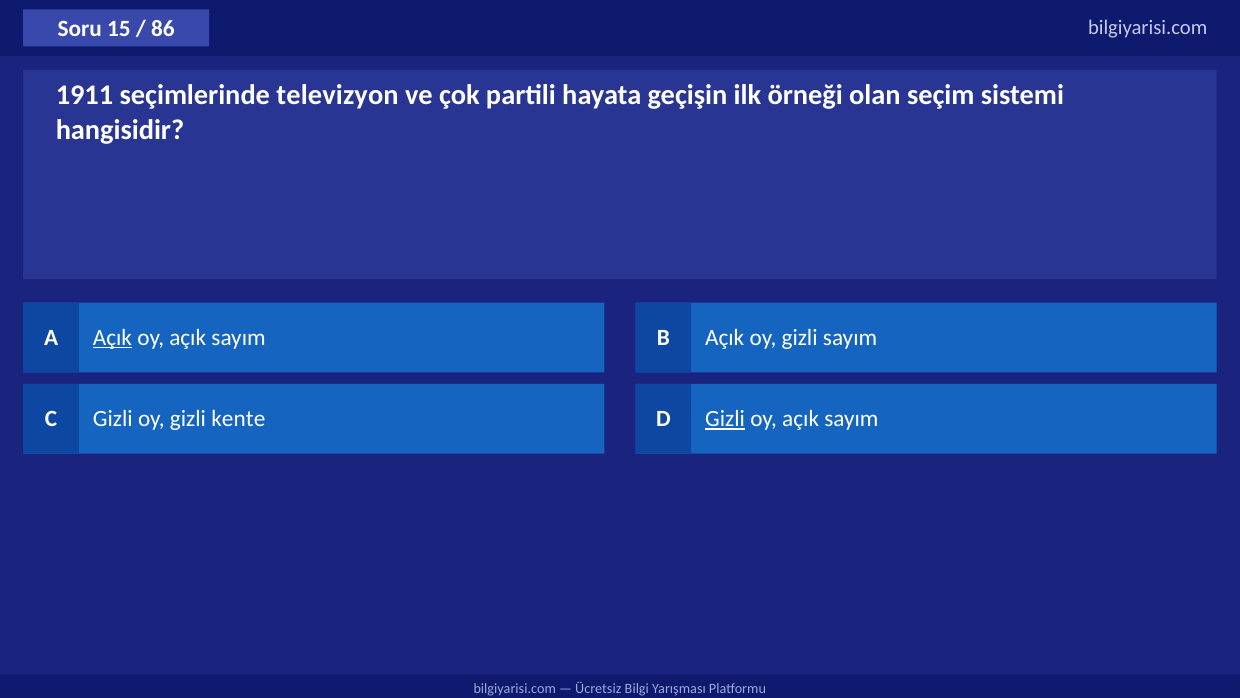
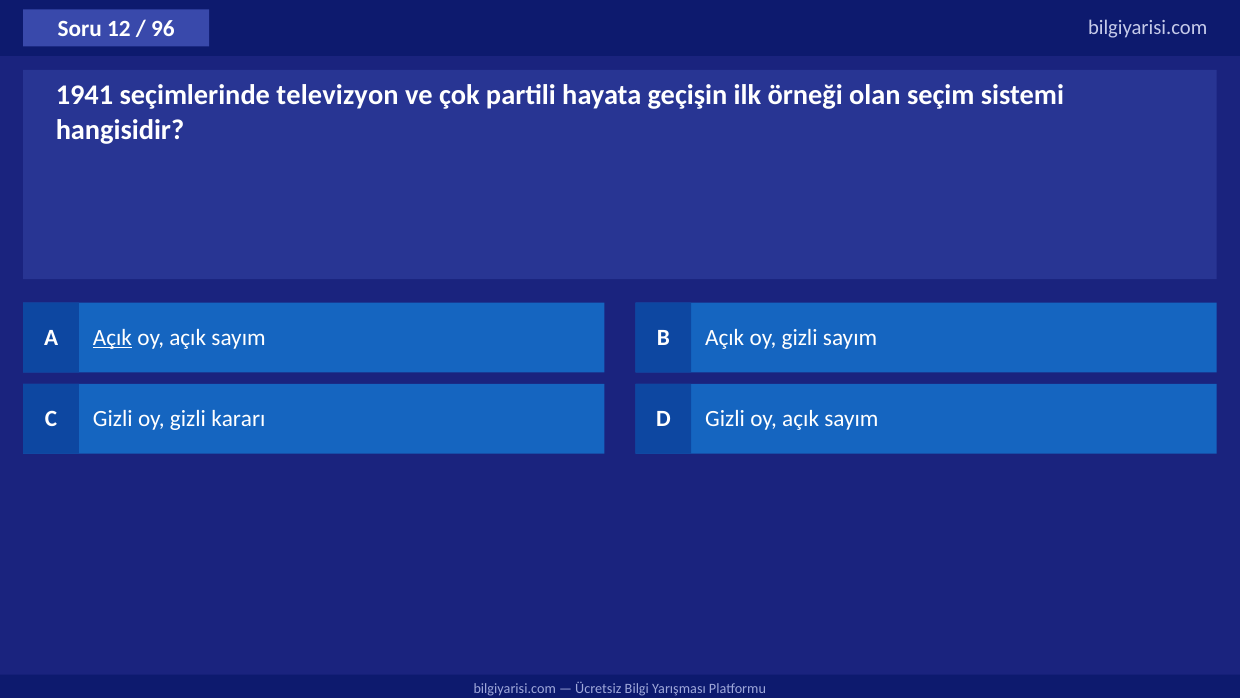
15: 15 -> 12
86: 86 -> 96
1911: 1911 -> 1941
kente: kente -> kararı
Gizli at (725, 419) underline: present -> none
